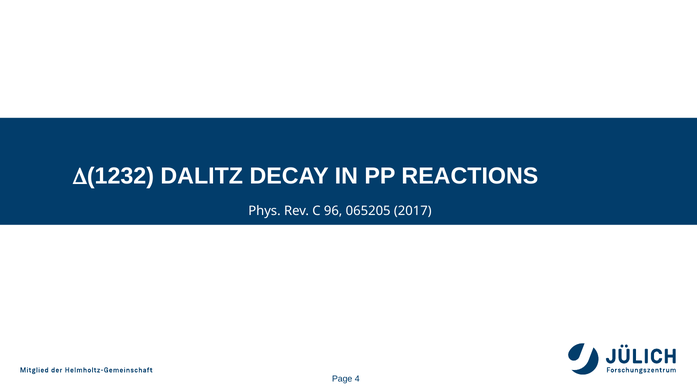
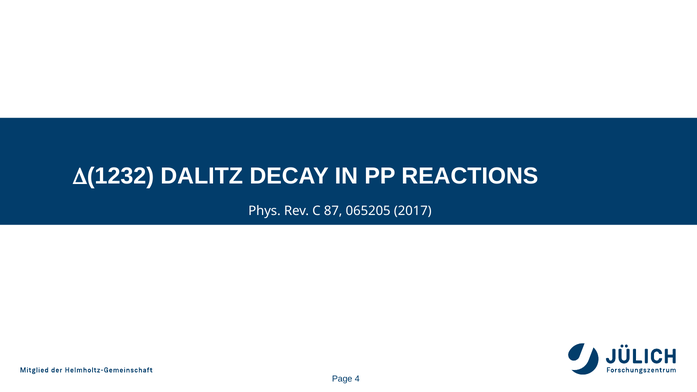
96: 96 -> 87
